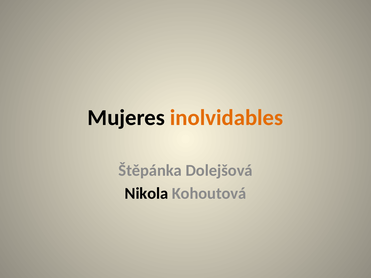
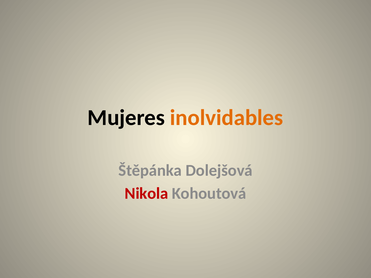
Nikola colour: black -> red
